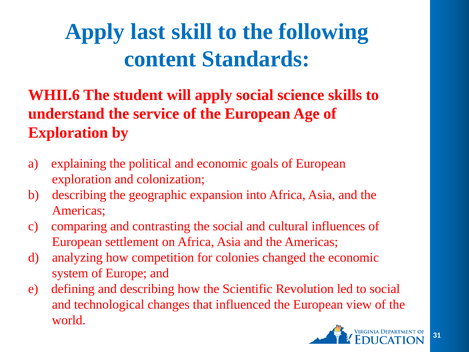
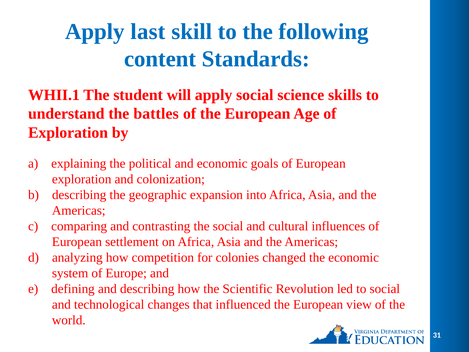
WHII.6: WHII.6 -> WHII.1
service: service -> battles
